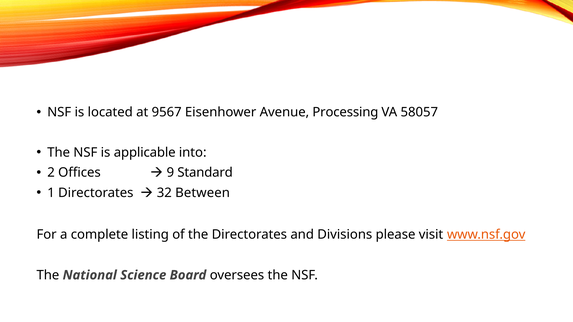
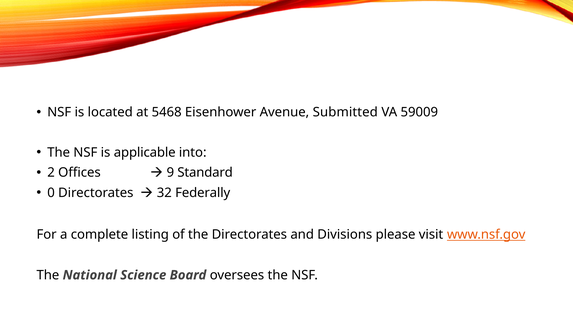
9567: 9567 -> 5468
Processing: Processing -> Submitted
58057: 58057 -> 59009
1: 1 -> 0
Between: Between -> Federally
